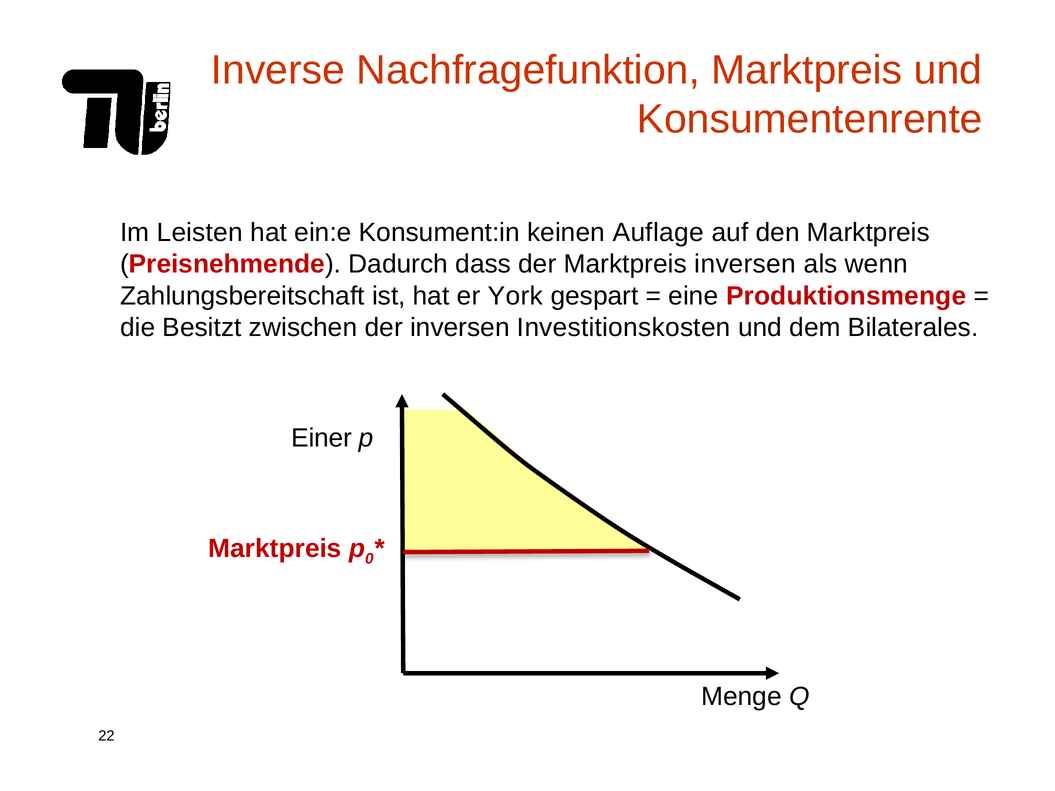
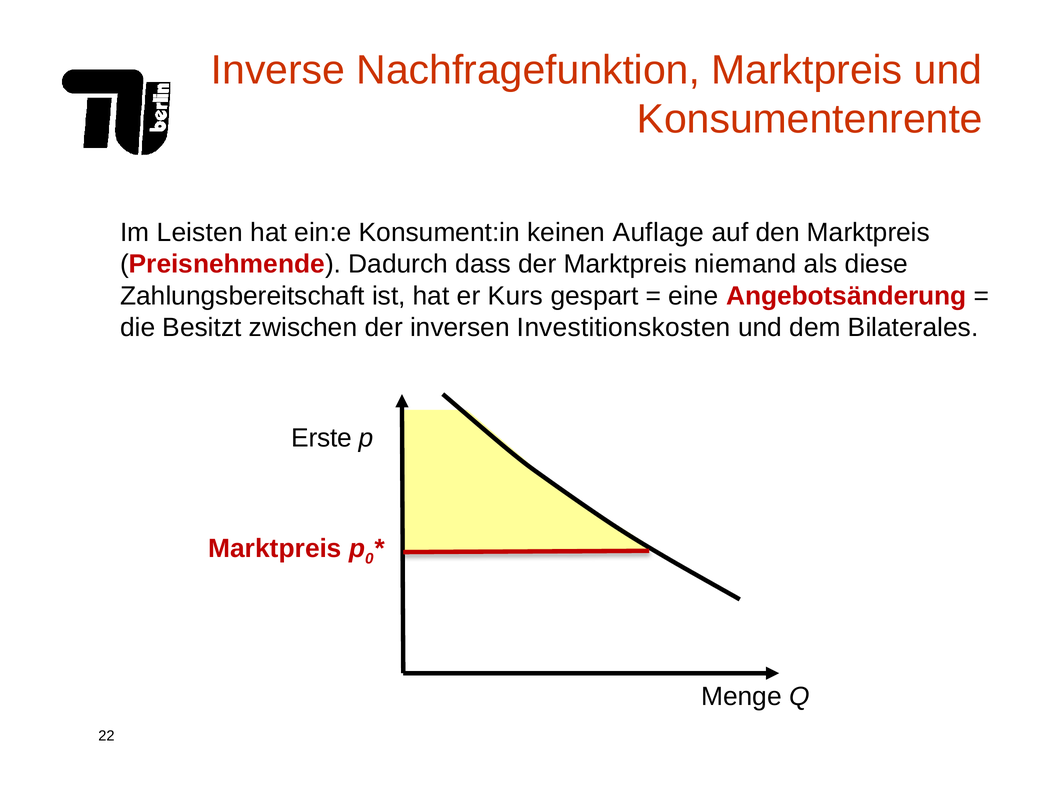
Marktpreis inversen: inversen -> niemand
wenn: wenn -> diese
York: York -> Kurs
Produktionsmenge: Produktionsmenge -> Angebotsänderung
Einer: Einer -> Erste
